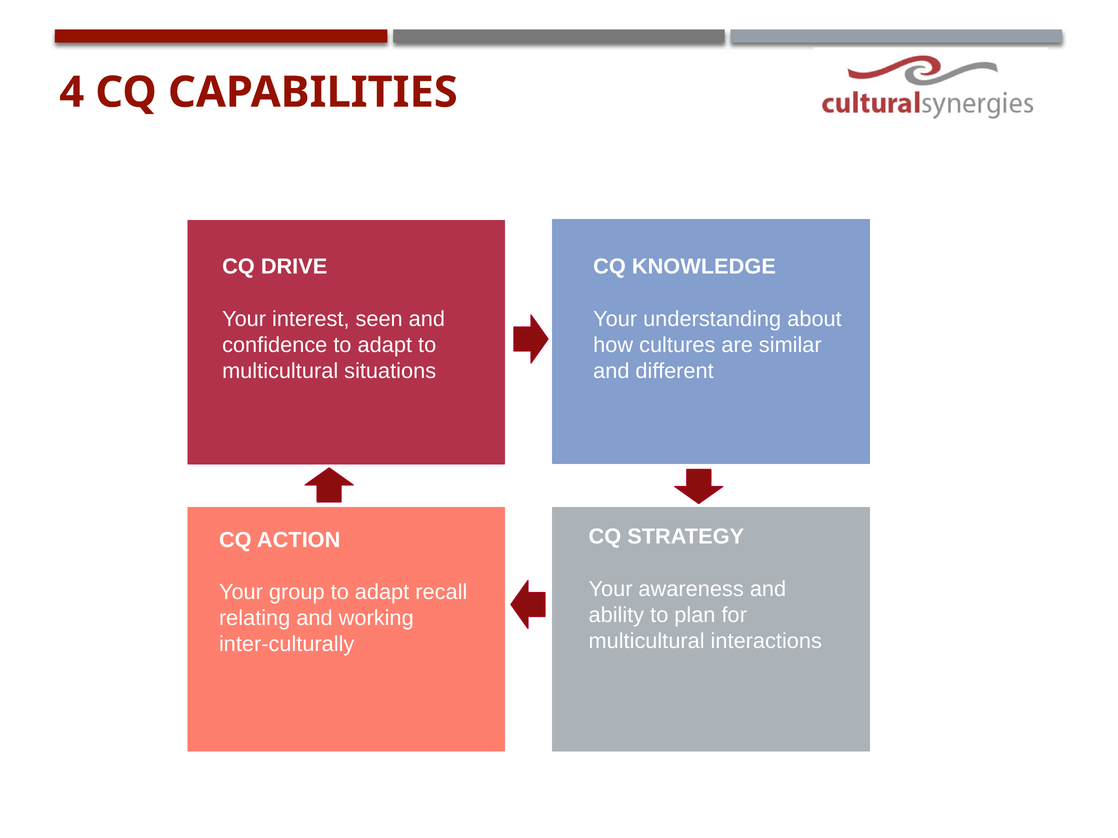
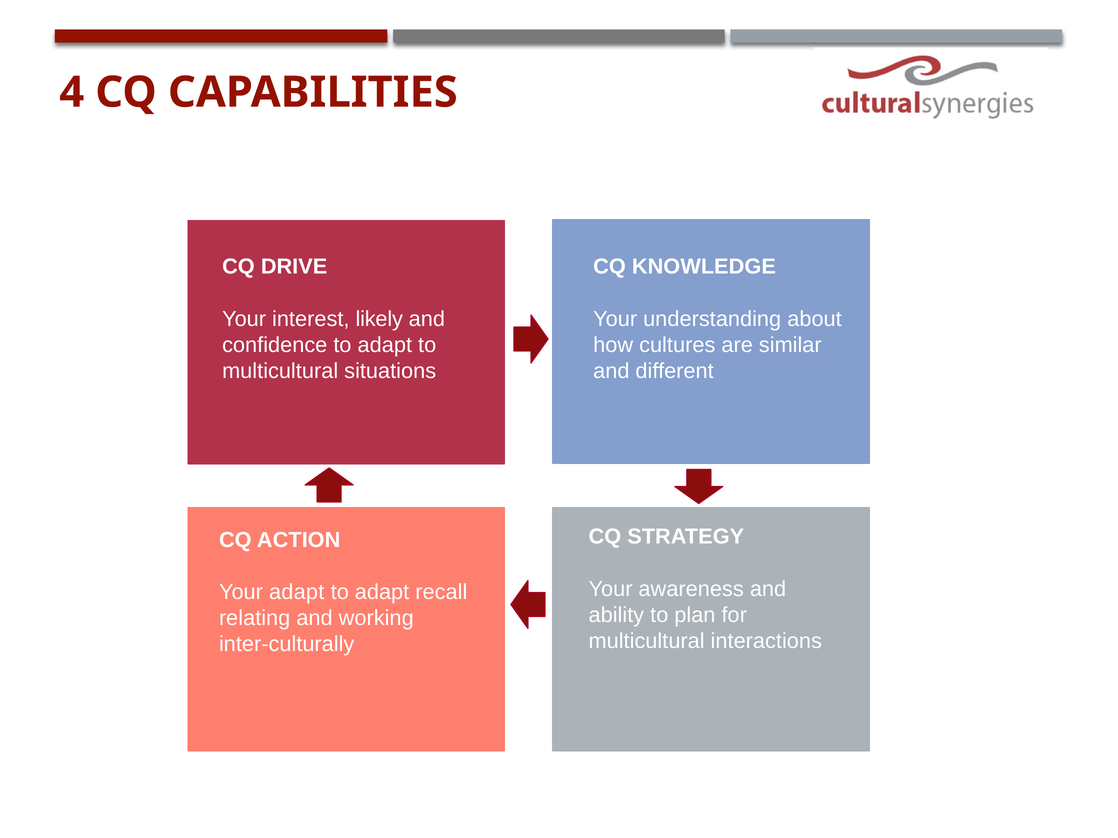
seen: seen -> likely
Your group: group -> adapt
